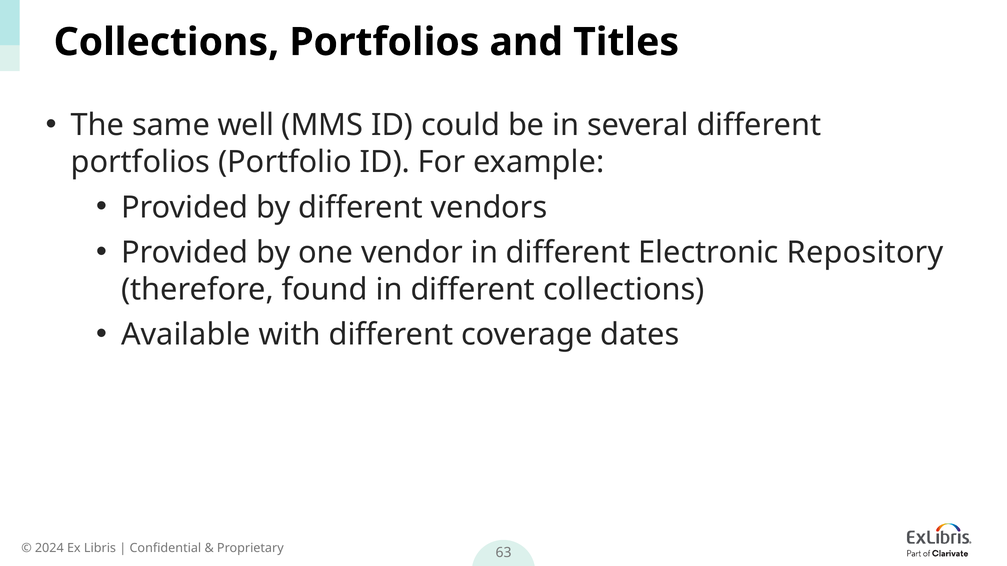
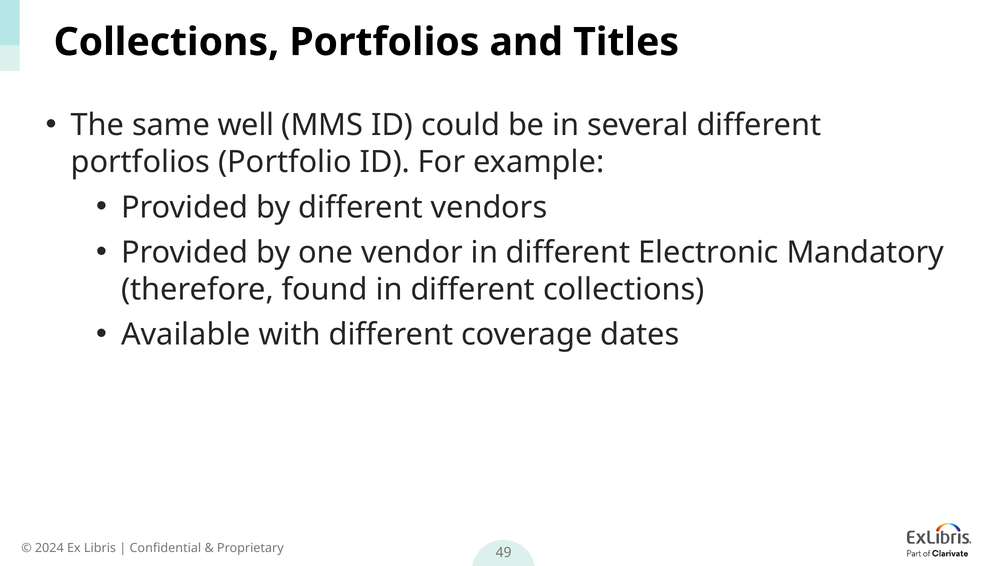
Repository: Repository -> Mandatory
63: 63 -> 49
